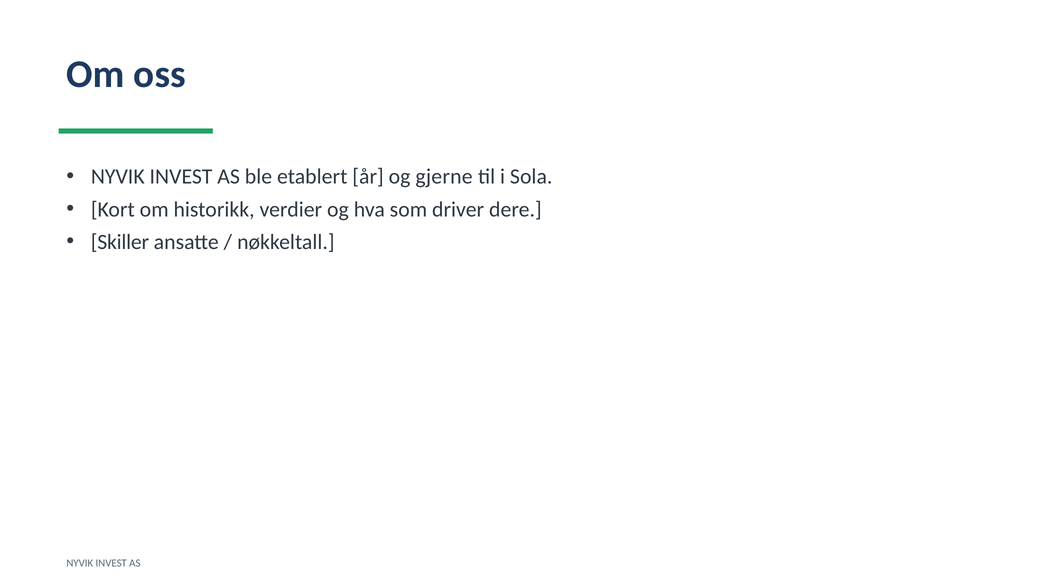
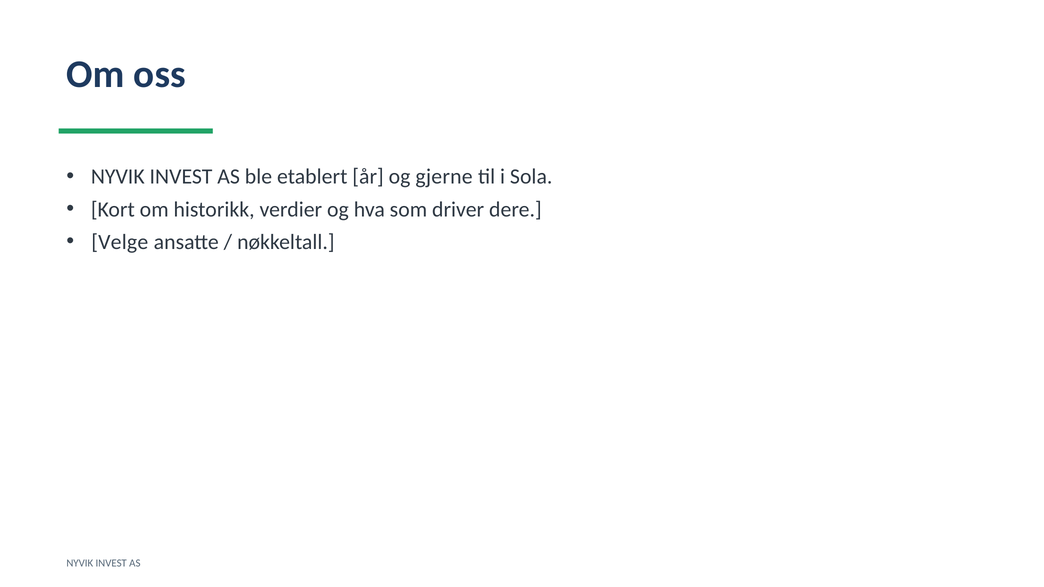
Skiller: Skiller -> Velge
